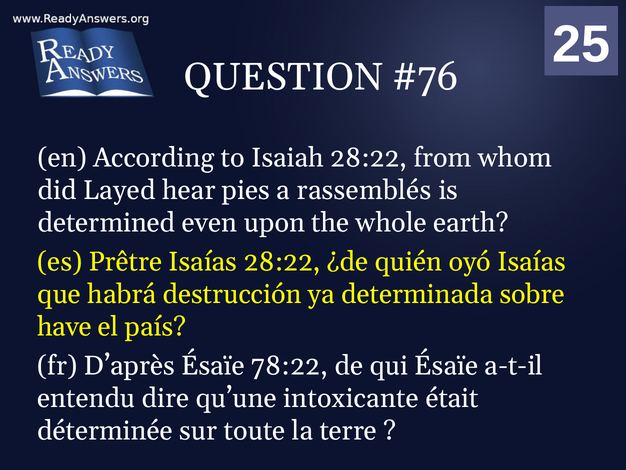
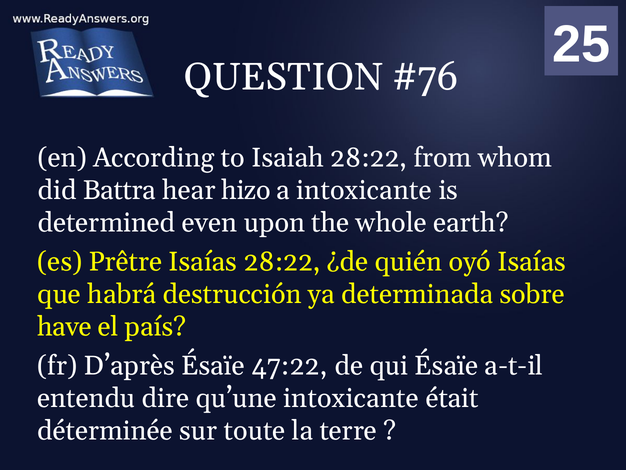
Layed: Layed -> Battra
pies: pies -> hizo
a rassemblés: rassemblés -> intoxicante
78:22: 78:22 -> 47:22
